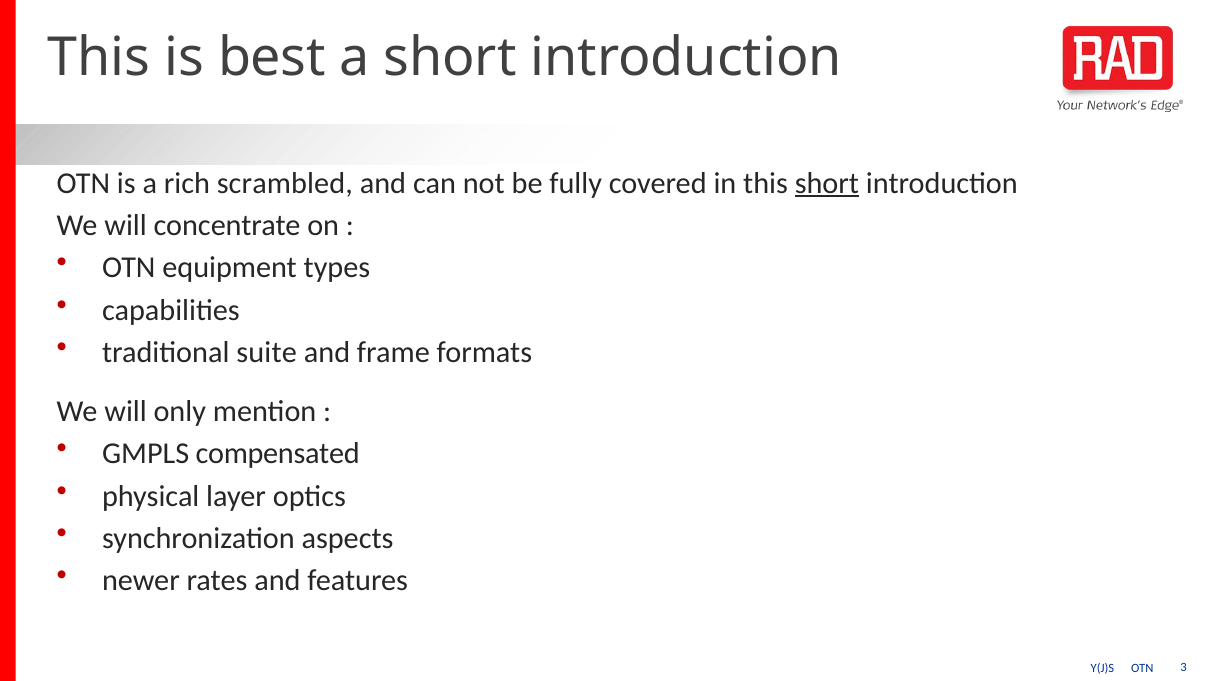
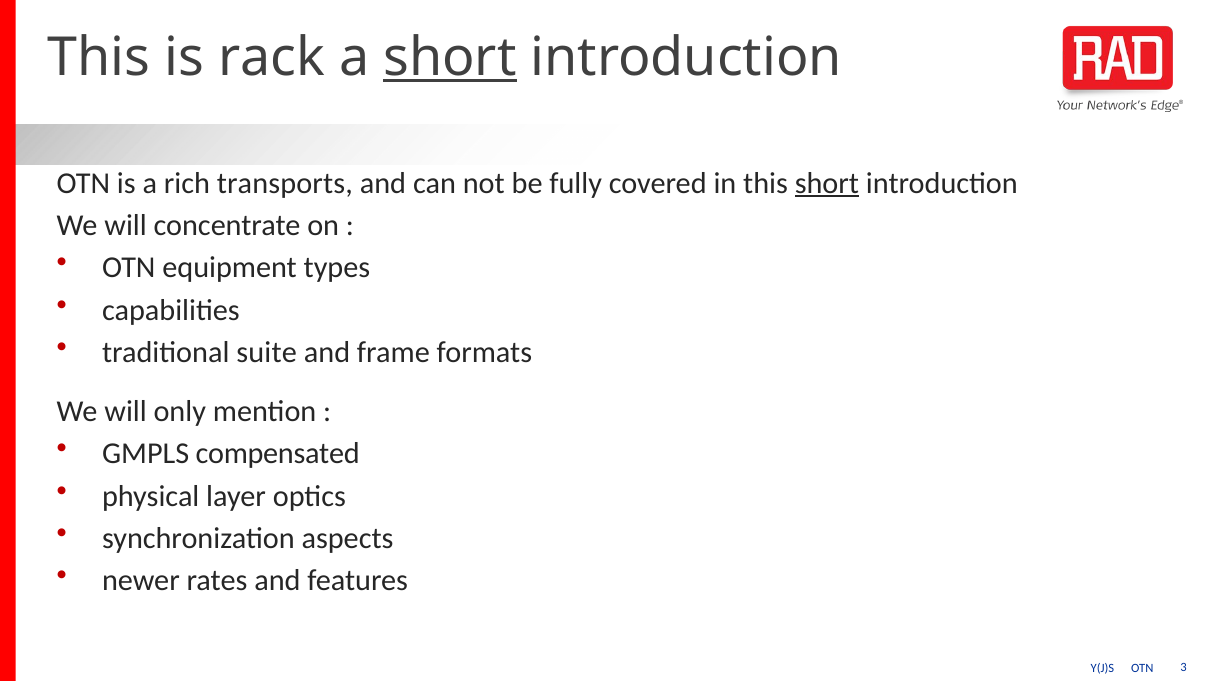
best: best -> rack
short at (450, 57) underline: none -> present
scrambled: scrambled -> transports
